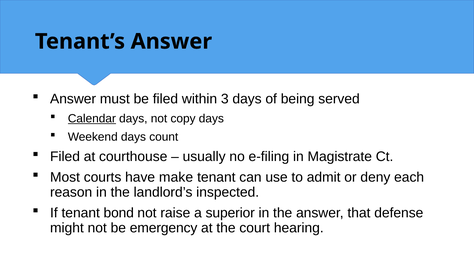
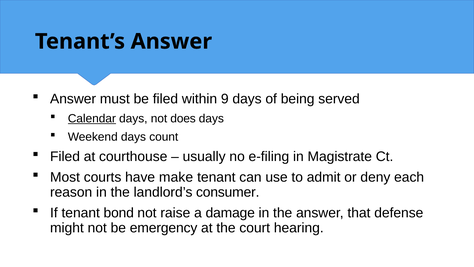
3: 3 -> 9
copy: copy -> does
inspected: inspected -> consumer
superior: superior -> damage
